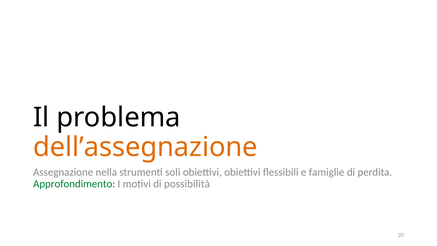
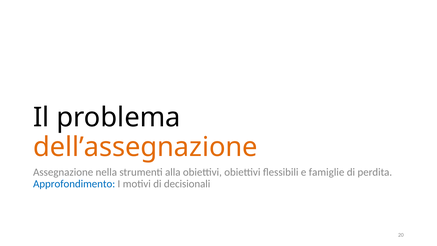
soli: soli -> alla
Approfondimento colour: green -> blue
possibilità: possibilità -> decisionali
